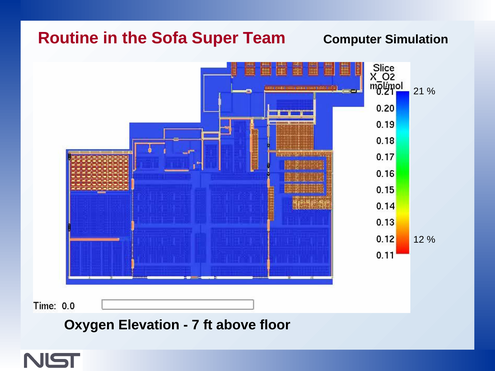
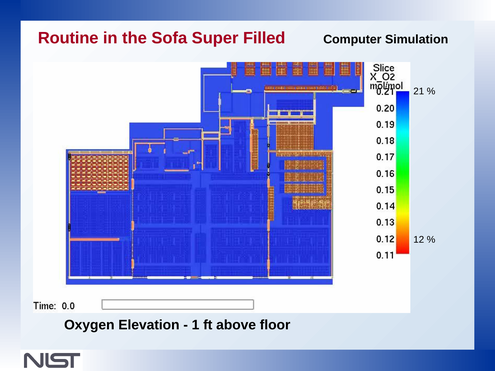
Team: Team -> Filled
7: 7 -> 1
